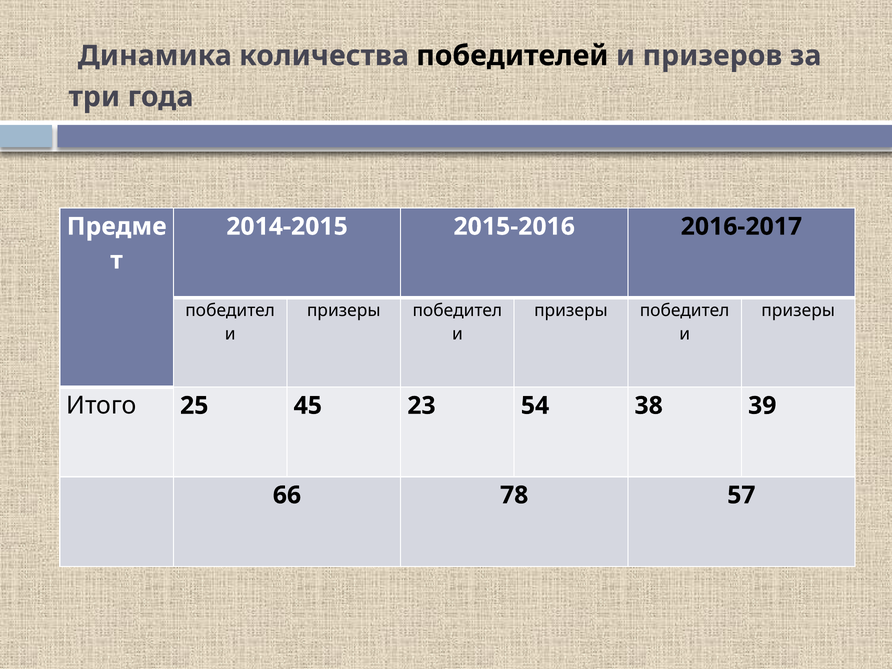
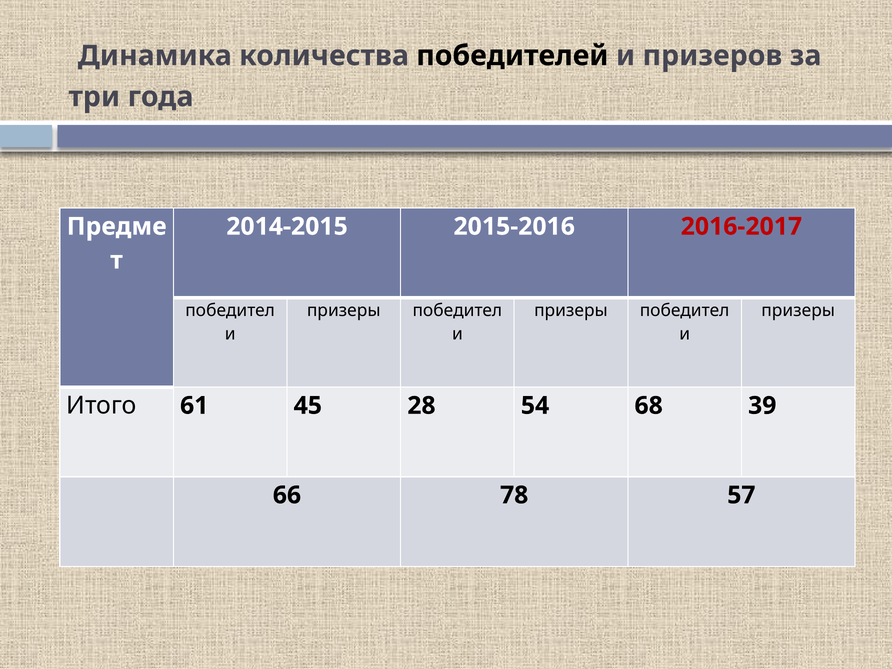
2016-2017 colour: black -> red
25: 25 -> 61
23: 23 -> 28
38: 38 -> 68
